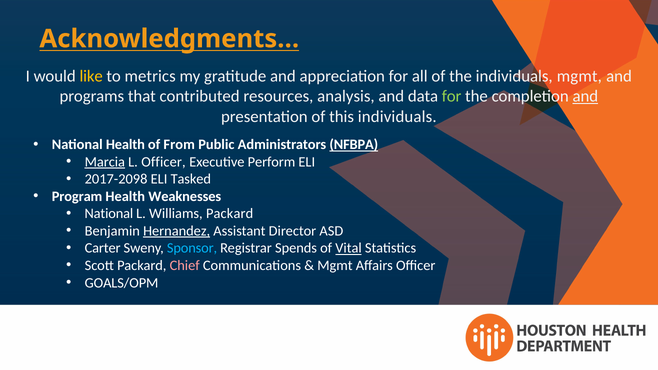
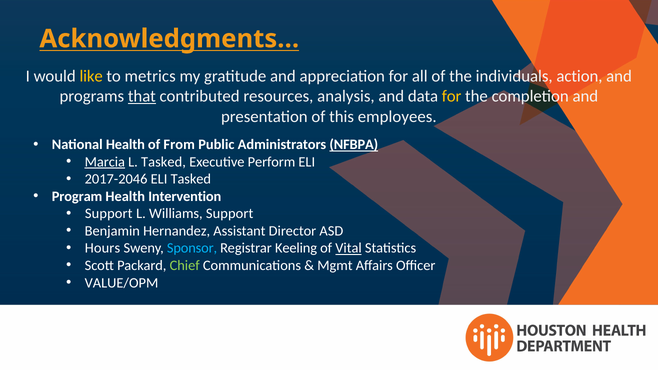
individuals mgmt: mgmt -> action
that underline: none -> present
for at (452, 96) colour: light green -> yellow
and at (585, 96) underline: present -> none
this individuals: individuals -> employees
L Officer: Officer -> Tasked
2017-2098: 2017-2098 -> 2017-2046
Weaknesses: Weaknesses -> Intervention
National at (109, 214): National -> Support
Williams Packard: Packard -> Support
Hernandez underline: present -> none
Carter: Carter -> Hours
Spends: Spends -> Keeling
Chief colour: pink -> light green
GOALS/OPM: GOALS/OPM -> VALUE/OPM
